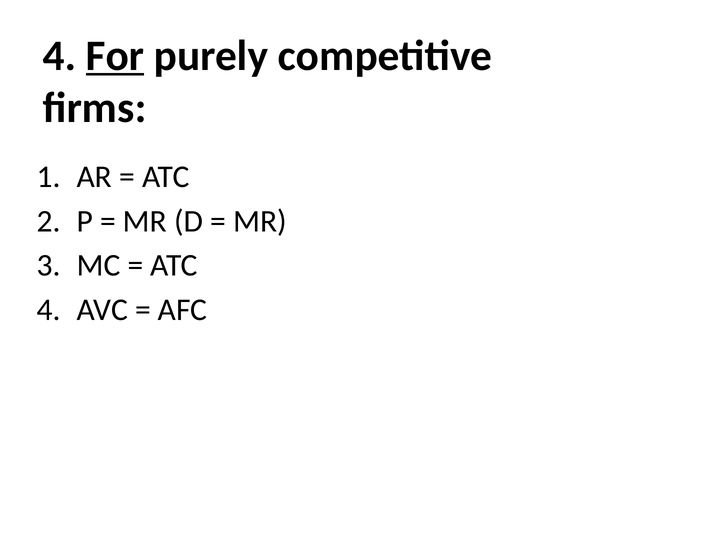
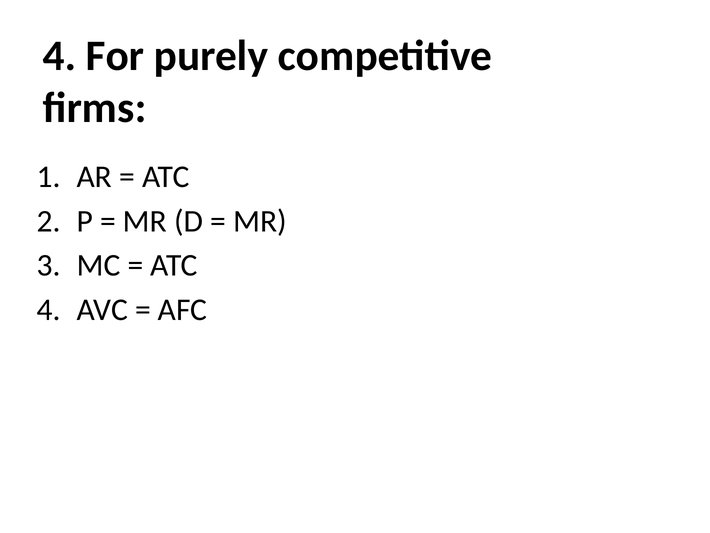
For underline: present -> none
